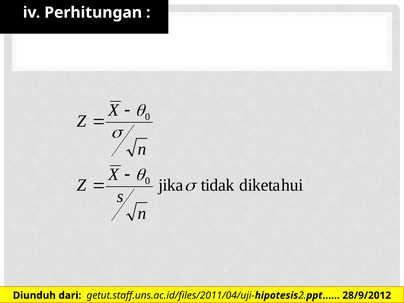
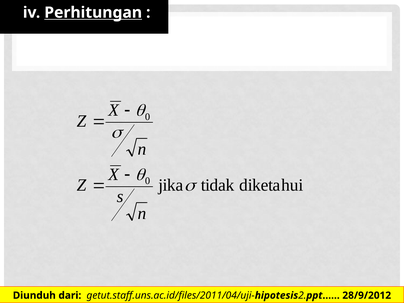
Perhitungan underline: none -> present
